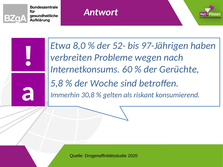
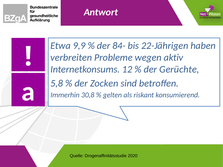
8,0: 8,0 -> 9,9
52-: 52- -> 84-
97-Jährigen: 97-Jährigen -> 22-Jährigen
nach: nach -> aktiv
60: 60 -> 12
Woche: Woche -> Zocken
